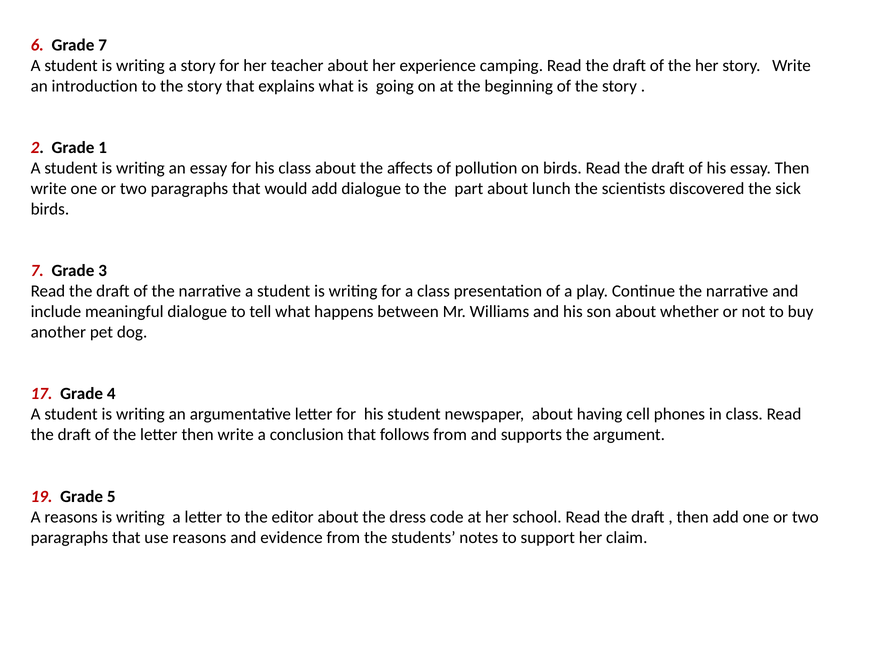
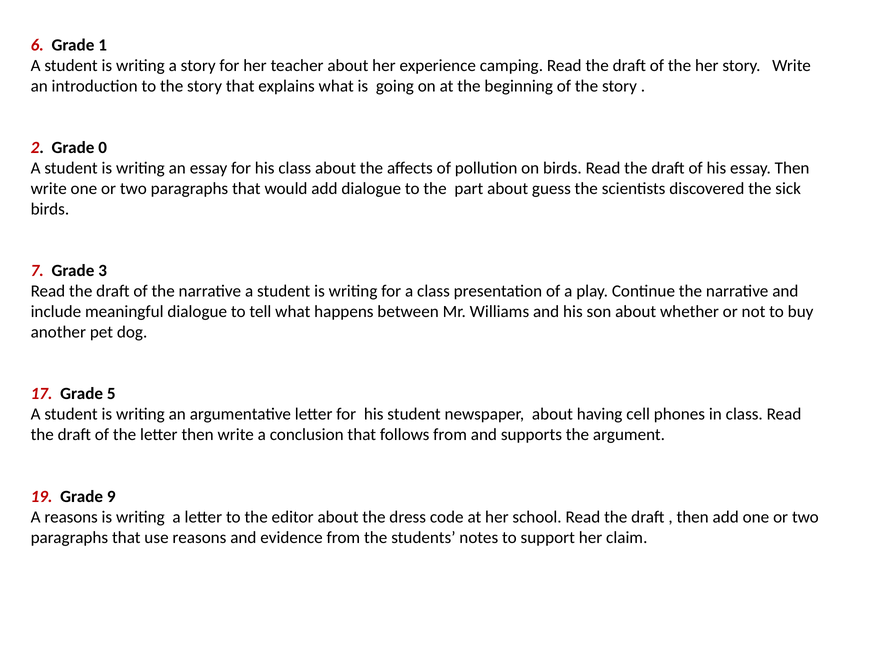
Grade 7: 7 -> 1
1: 1 -> 0
lunch: lunch -> guess
4: 4 -> 5
5: 5 -> 9
